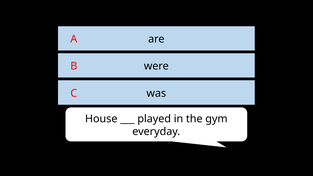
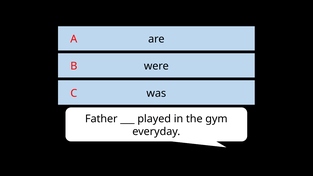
House: House -> Father
